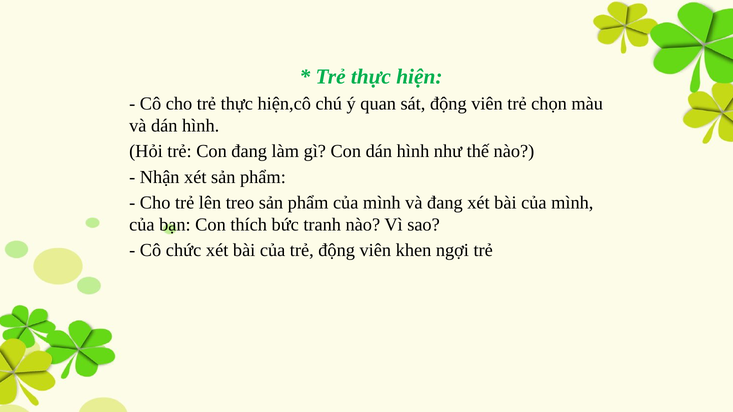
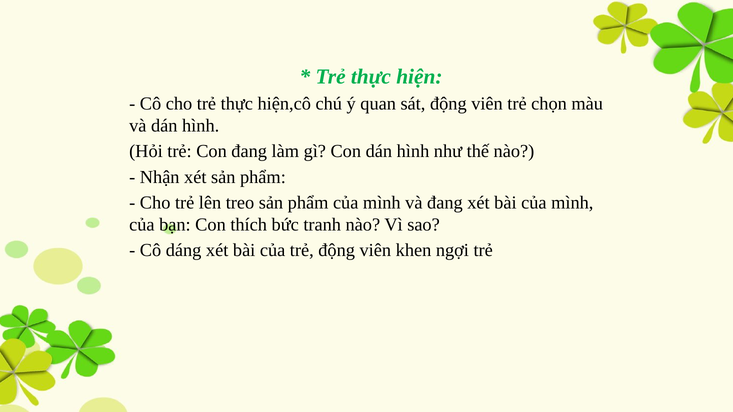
chức: chức -> dáng
